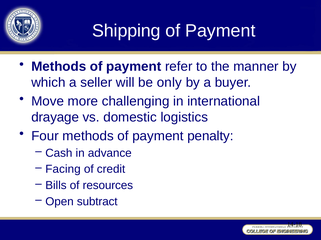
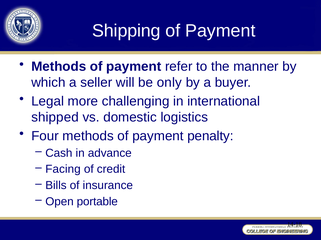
Move: Move -> Legal
drayage: drayage -> shipped
resources: resources -> insurance
subtract: subtract -> portable
